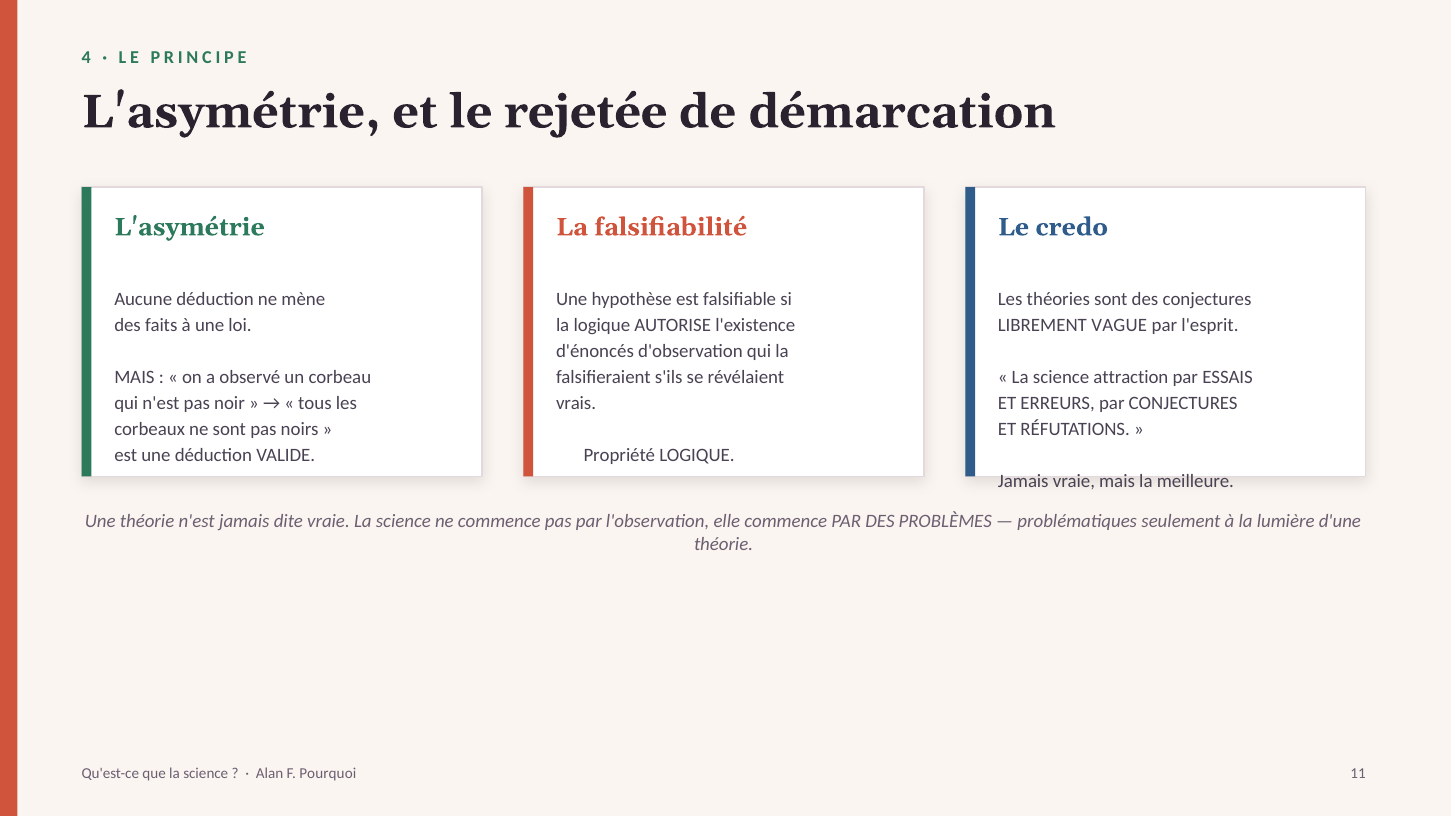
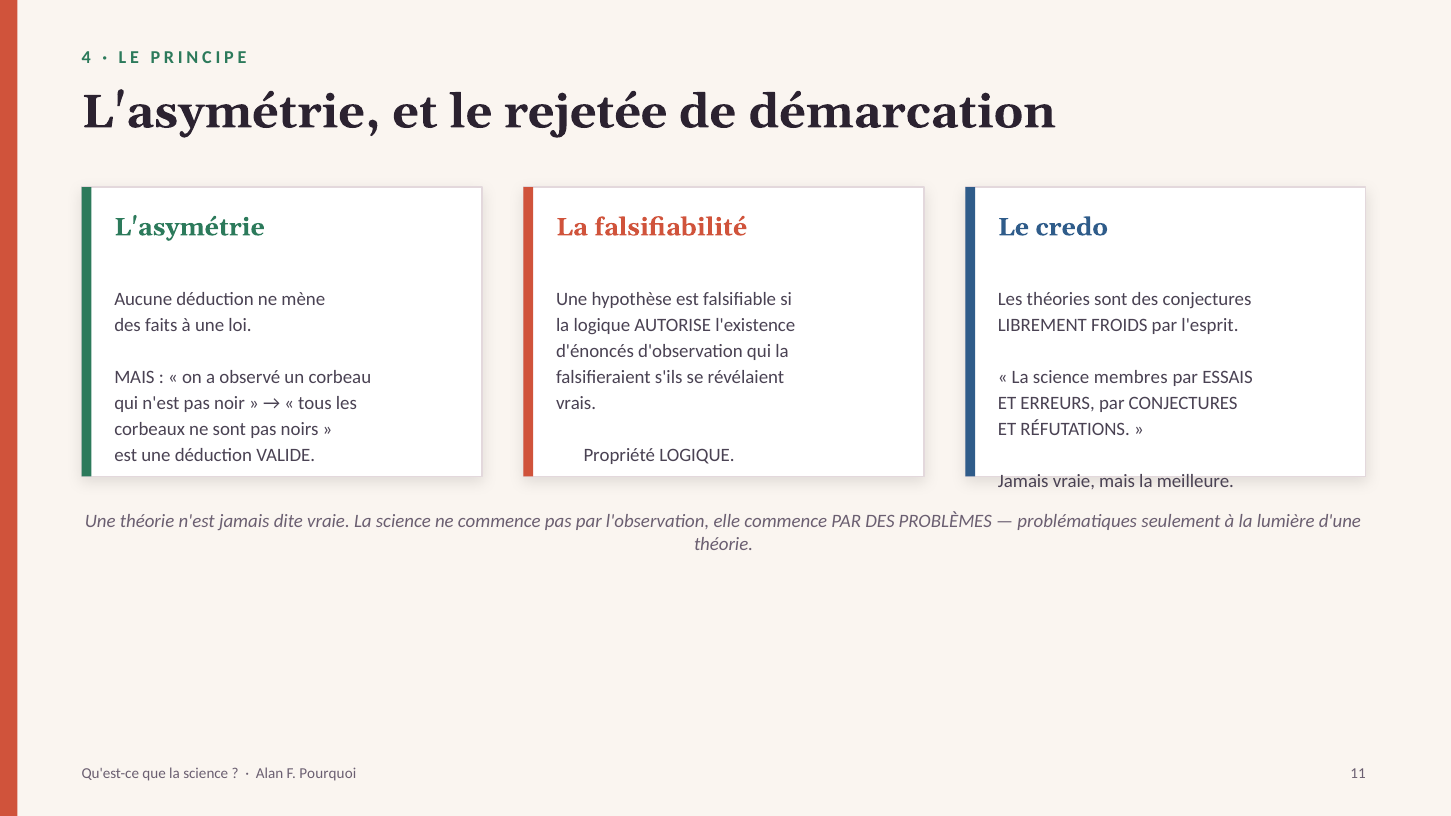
VAGUE: VAGUE -> FROIDS
attraction: attraction -> membres
